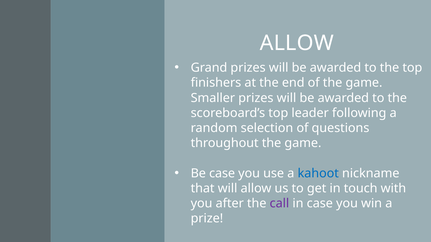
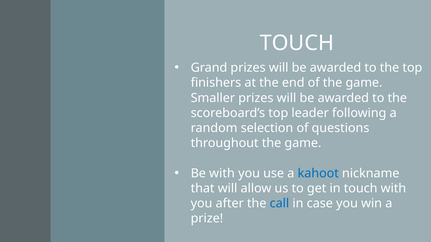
ALLOW at (297, 43): ALLOW -> TOUCH
Be case: case -> with
call colour: purple -> blue
